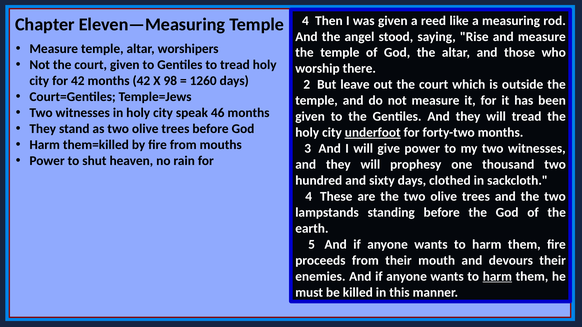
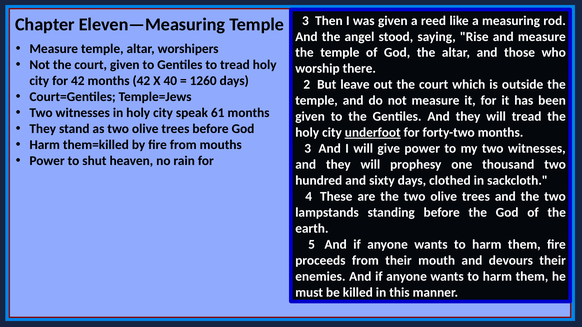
Temple 4: 4 -> 3
98: 98 -> 40
46: 46 -> 61
harm at (497, 277) underline: present -> none
